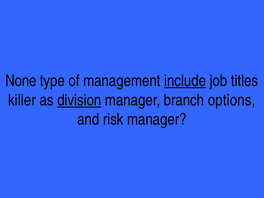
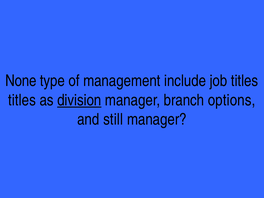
include underline: present -> none
killer at (22, 100): killer -> titles
risk: risk -> still
